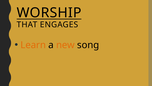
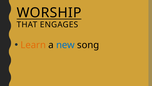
new colour: orange -> blue
